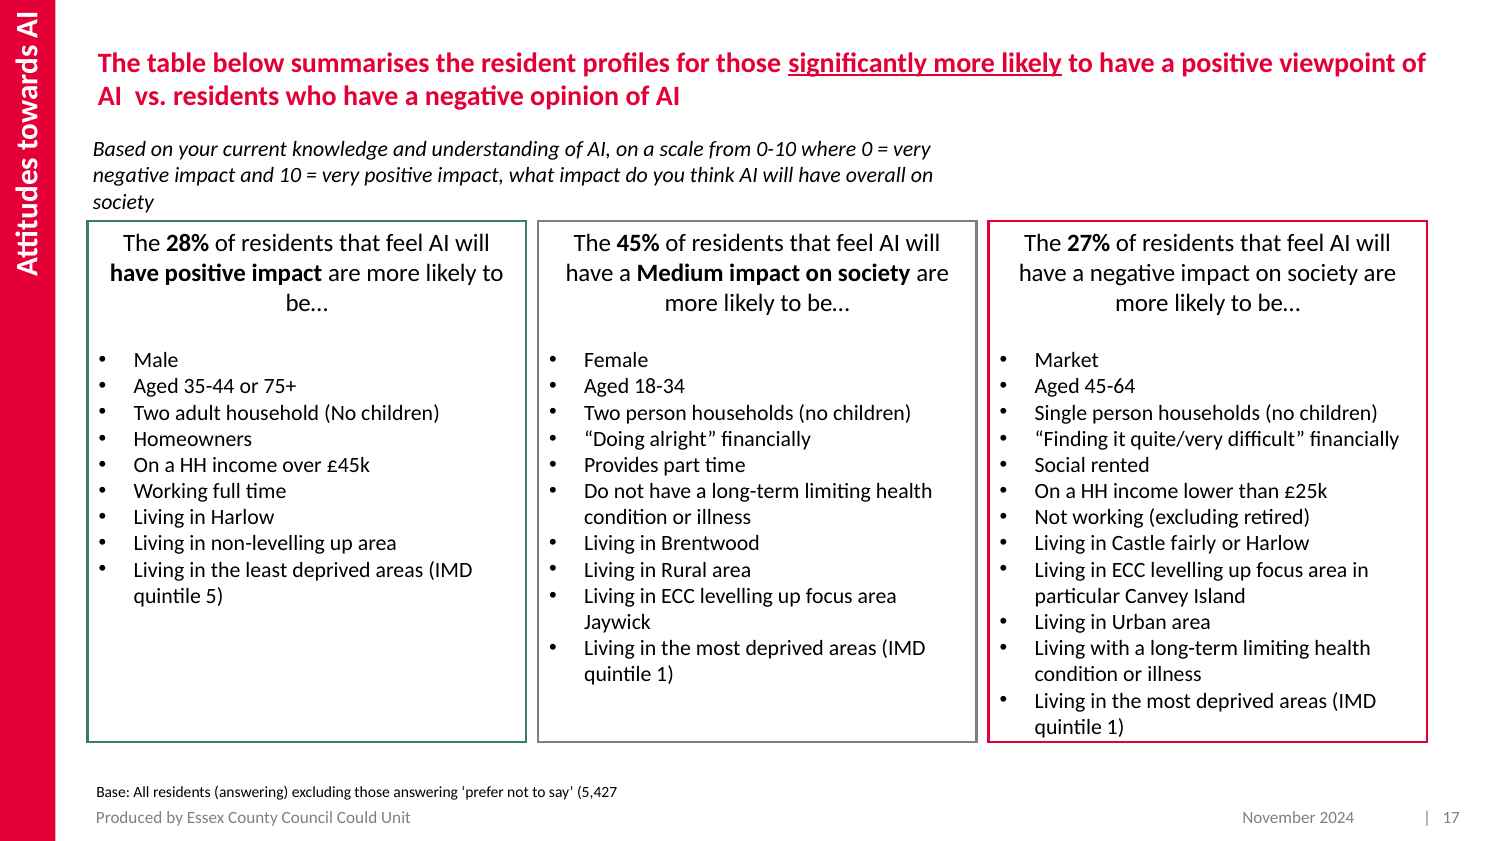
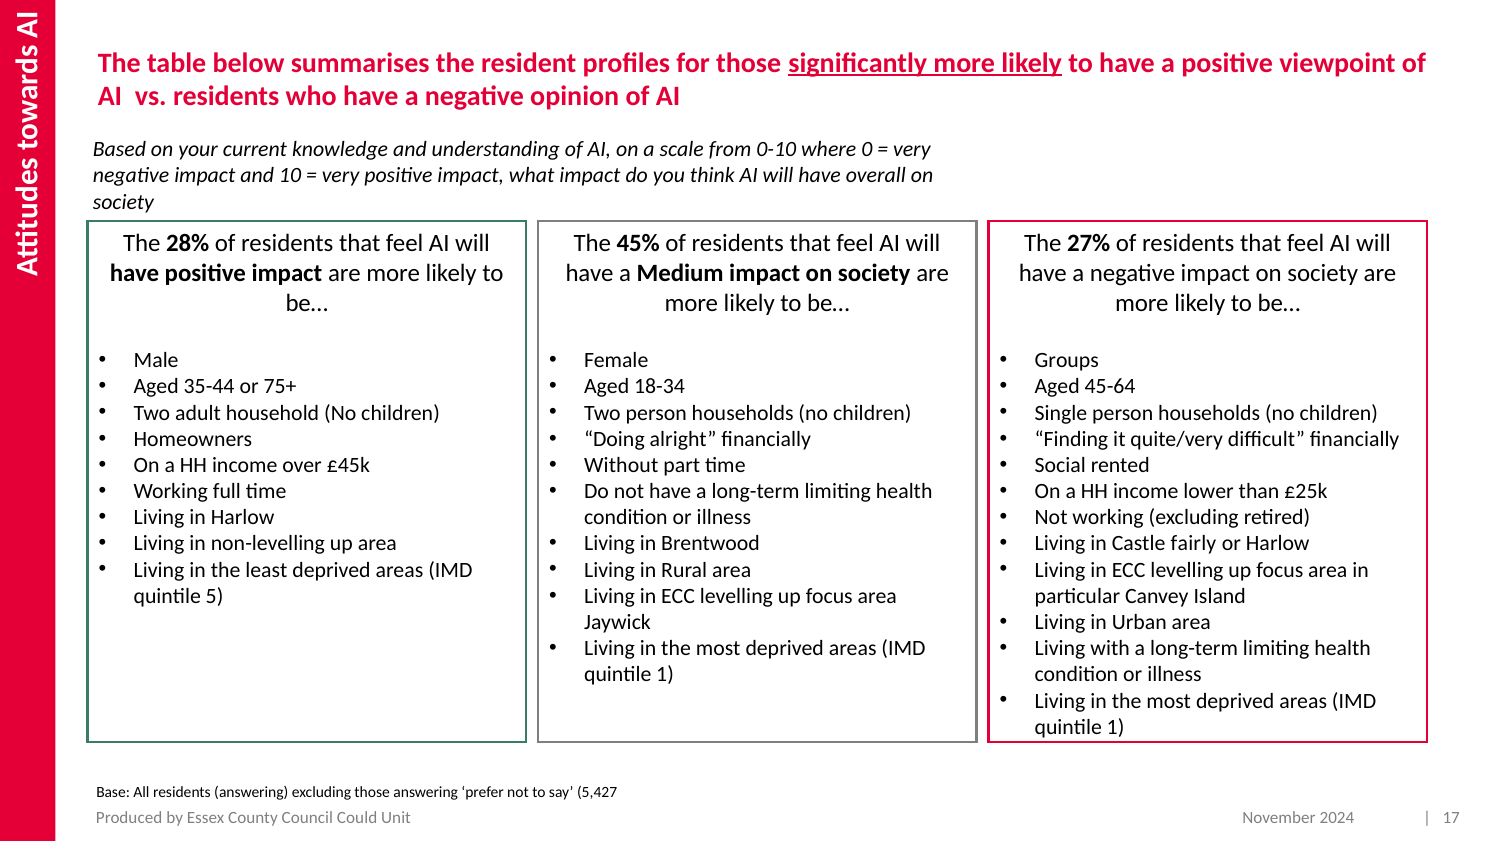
Market: Market -> Groups
Provides: Provides -> Without
